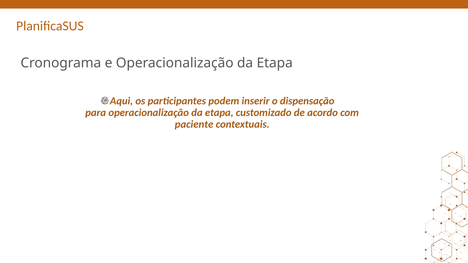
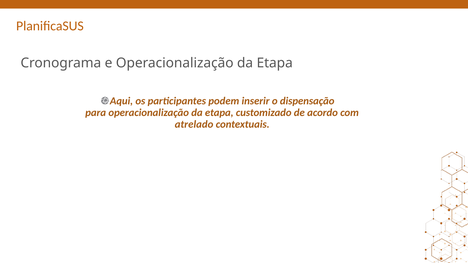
paciente: paciente -> atrelado
